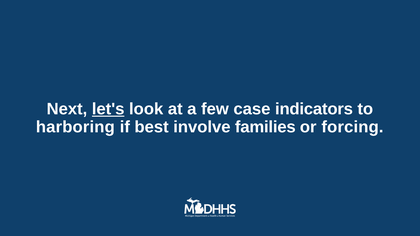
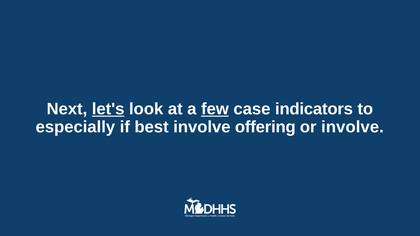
few underline: none -> present
harboring: harboring -> especially
families: families -> offering
or forcing: forcing -> involve
